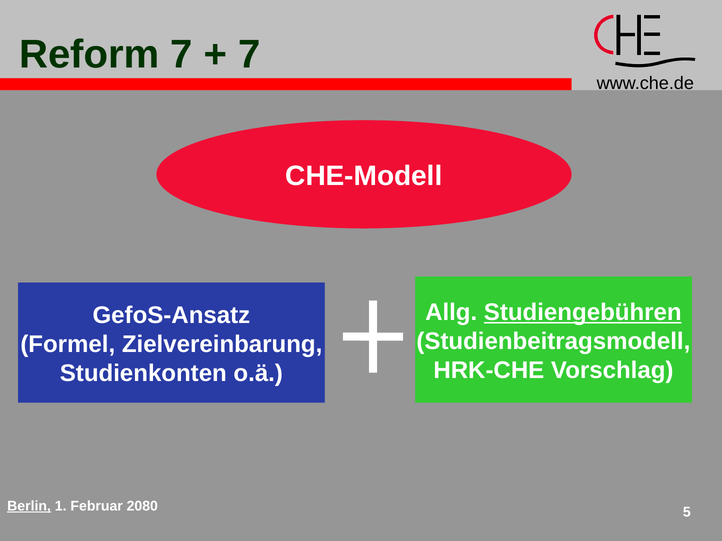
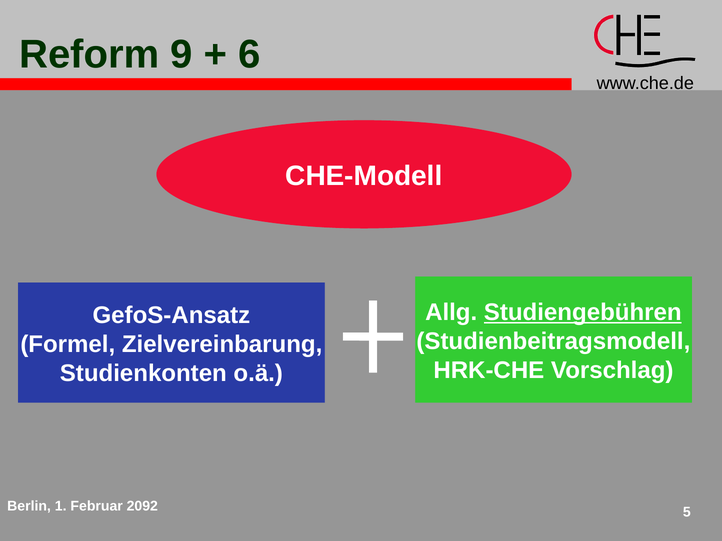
Reform 7: 7 -> 9
7 at (249, 55): 7 -> 6
Berlin underline: present -> none
2080: 2080 -> 2092
